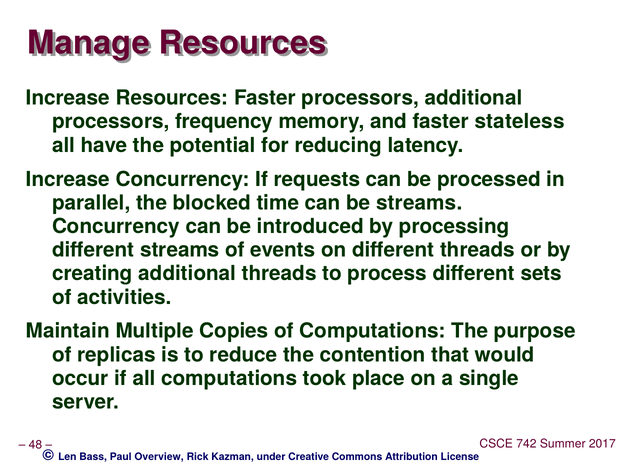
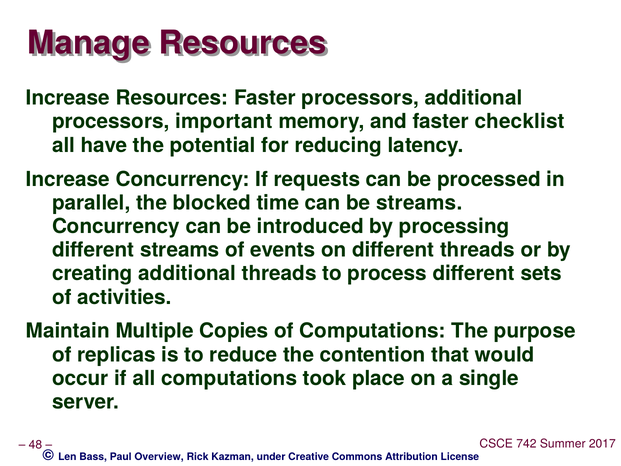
frequency: frequency -> important
stateless: stateless -> checklist
